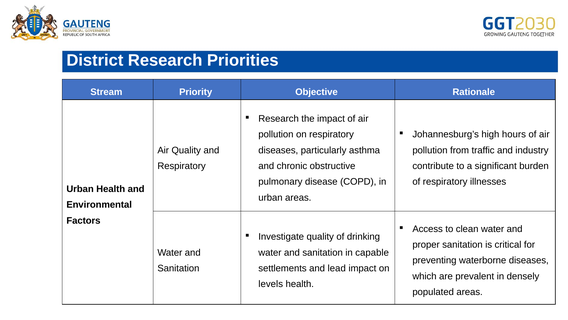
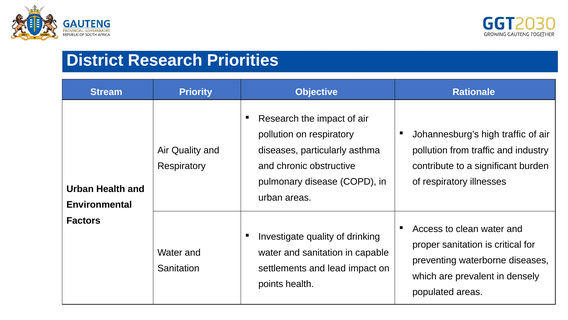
high hours: hours -> traffic
levels: levels -> points
